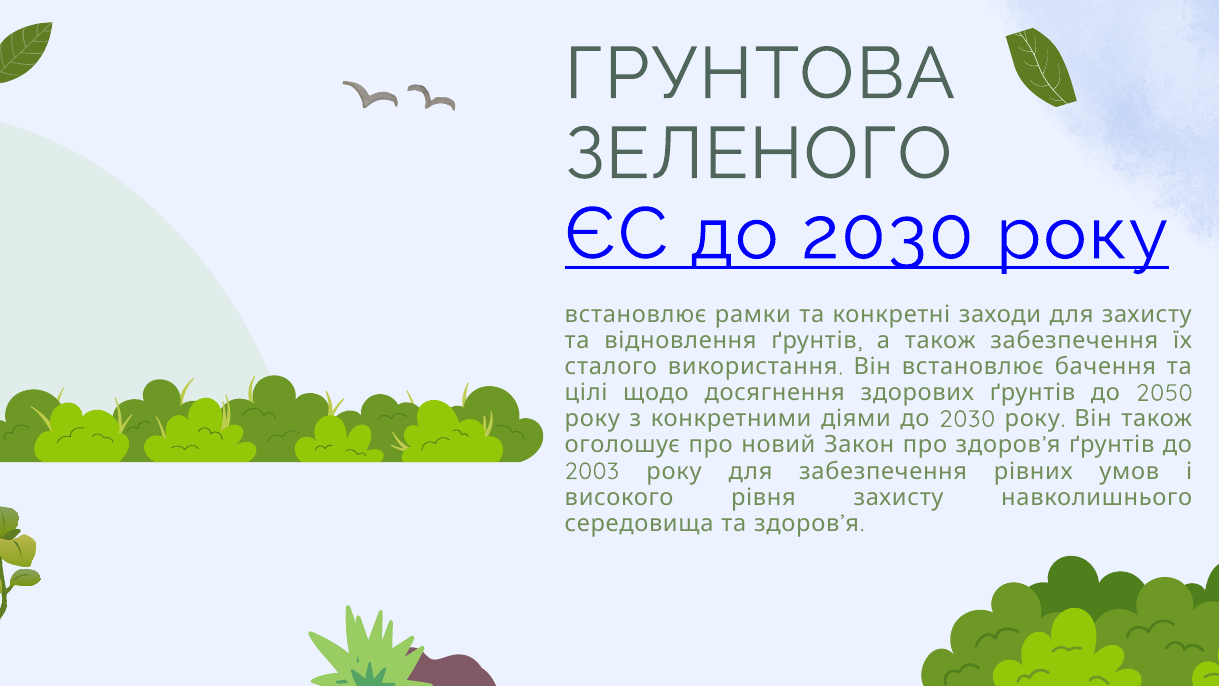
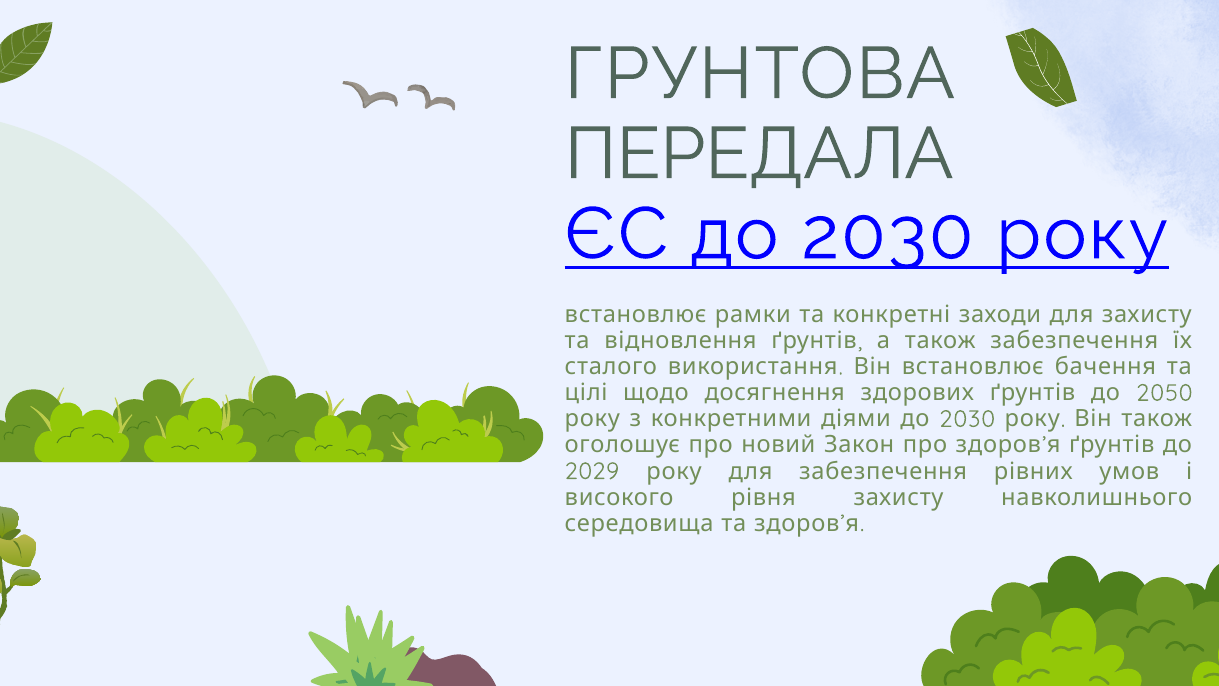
ЗЕЛЕНОГО: ЗЕЛЕНОГО -> ПЕРЕДАЛА
2003: 2003 -> 2029
